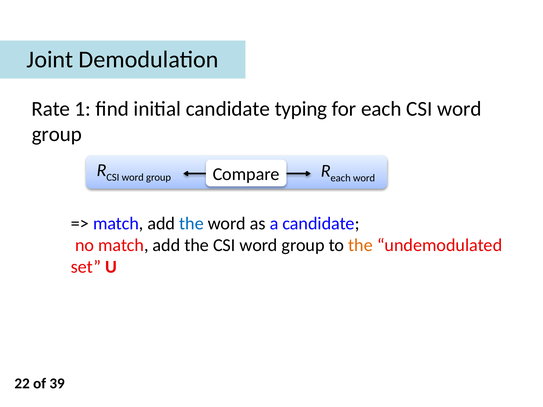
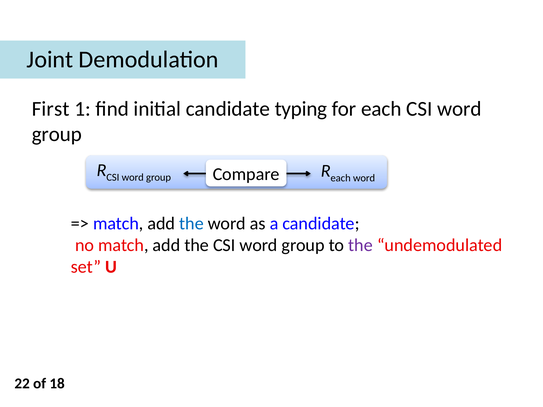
Rate: Rate -> First
the at (361, 245) colour: orange -> purple
39: 39 -> 18
